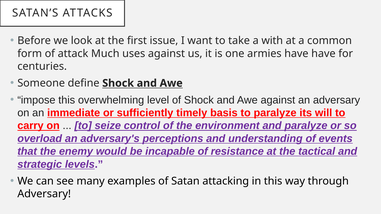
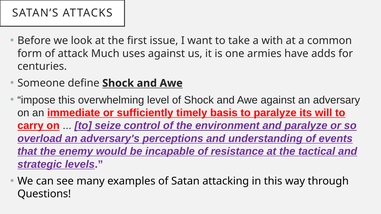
have have: have -> adds
Adversary at (44, 194): Adversary -> Questions
